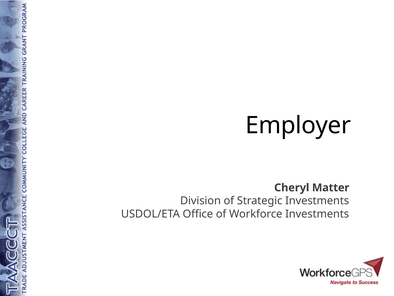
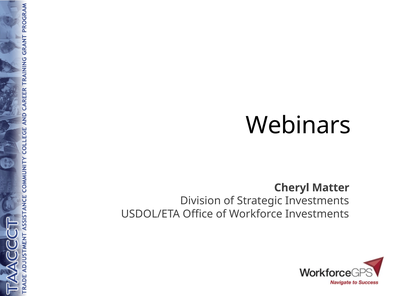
Employer: Employer -> Webinars
